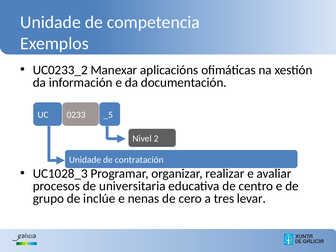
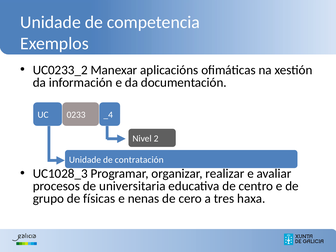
_5: _5 -> _4
inclúe: inclúe -> físicas
levar: levar -> haxa
